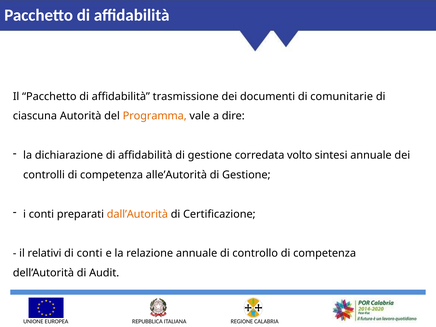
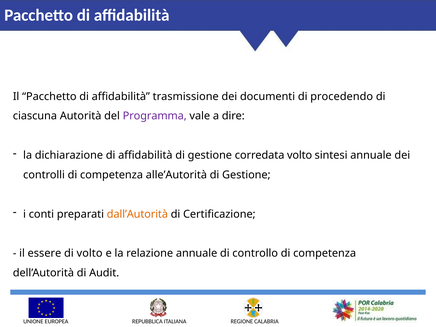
comunitarie: comunitarie -> procedendo
Programma colour: orange -> purple
relativi: relativi -> essere
di conti: conti -> volto
